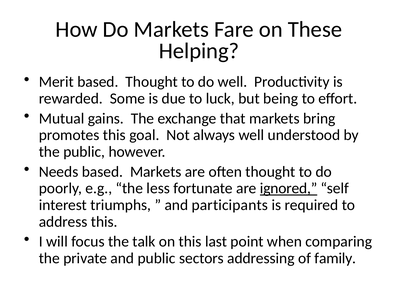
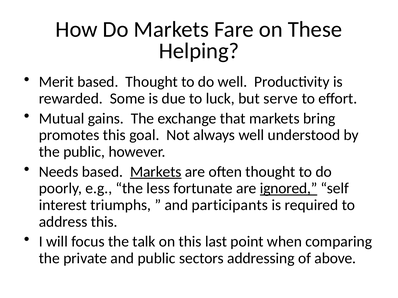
being: being -> serve
Markets at (156, 172) underline: none -> present
family: family -> above
